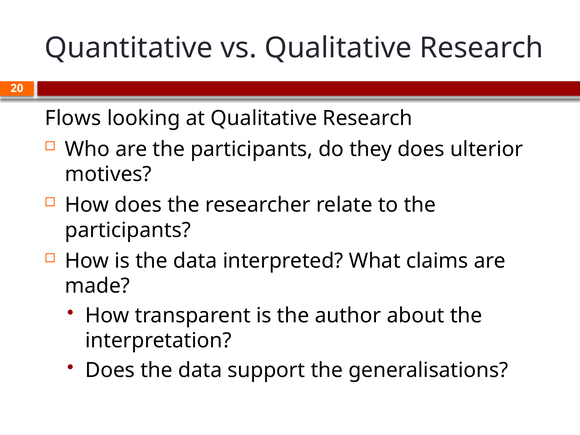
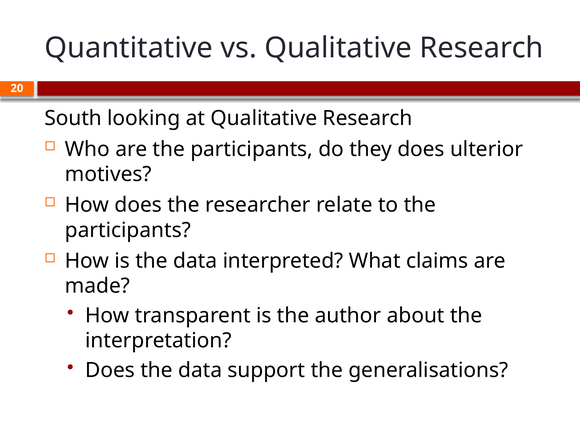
Flows: Flows -> South
